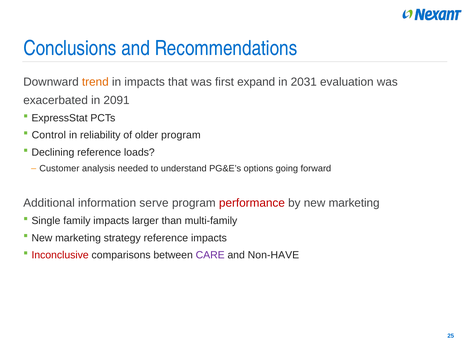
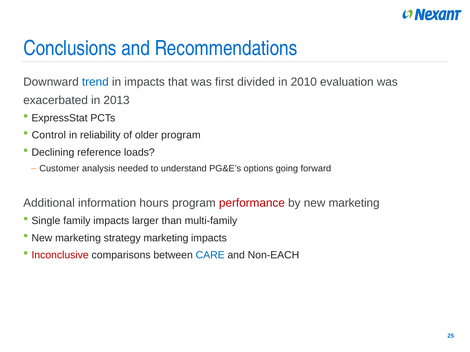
trend colour: orange -> blue
expand: expand -> divided
2031: 2031 -> 2010
2091: 2091 -> 2013
serve: serve -> hours
strategy reference: reference -> marketing
CARE colour: purple -> blue
Non-HAVE: Non-HAVE -> Non-EACH
